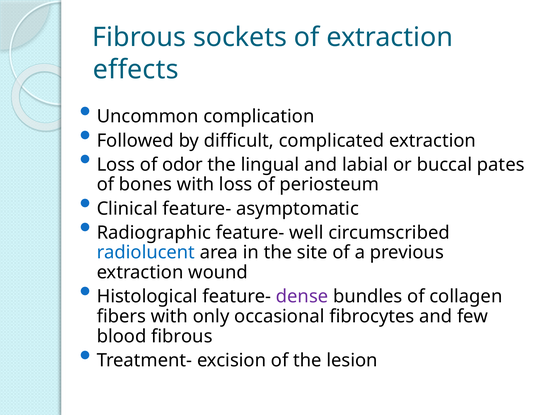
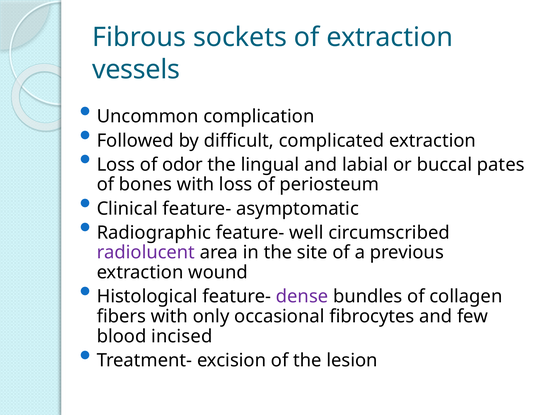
effects: effects -> vessels
radiolucent colour: blue -> purple
blood fibrous: fibrous -> incised
